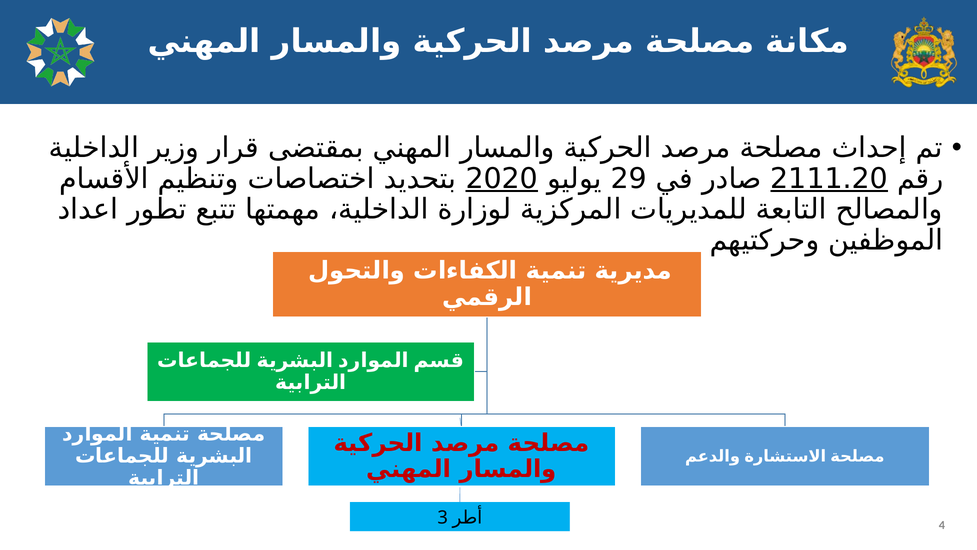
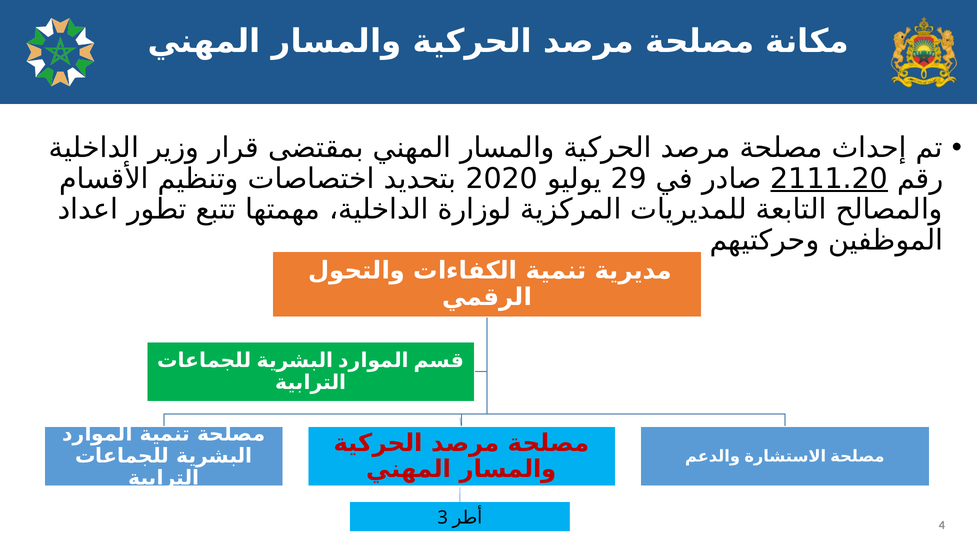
2020 underline: present -> none
